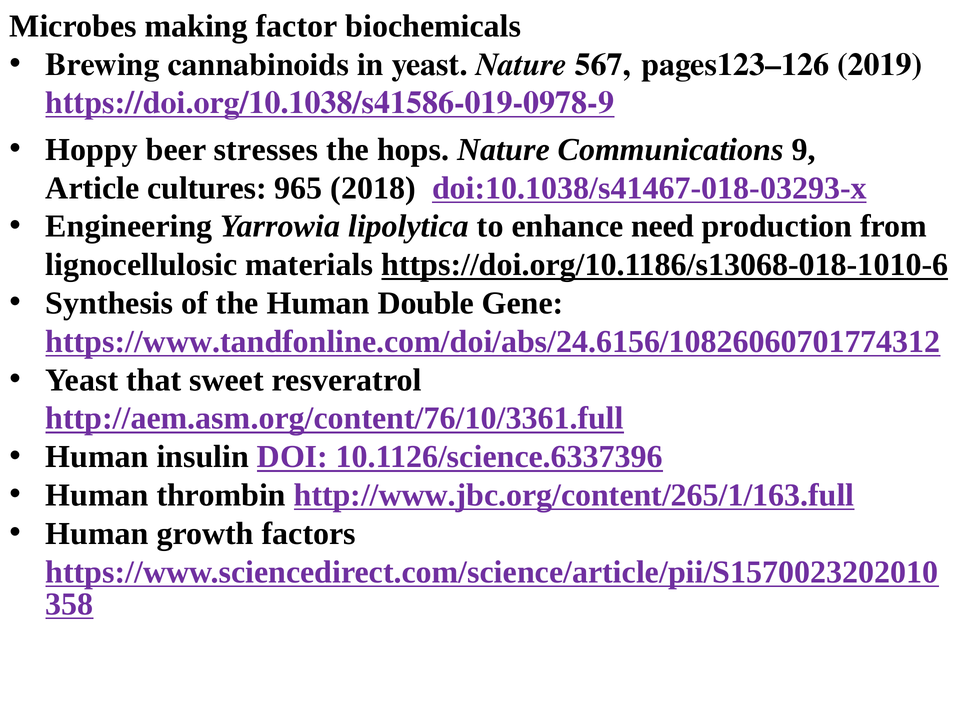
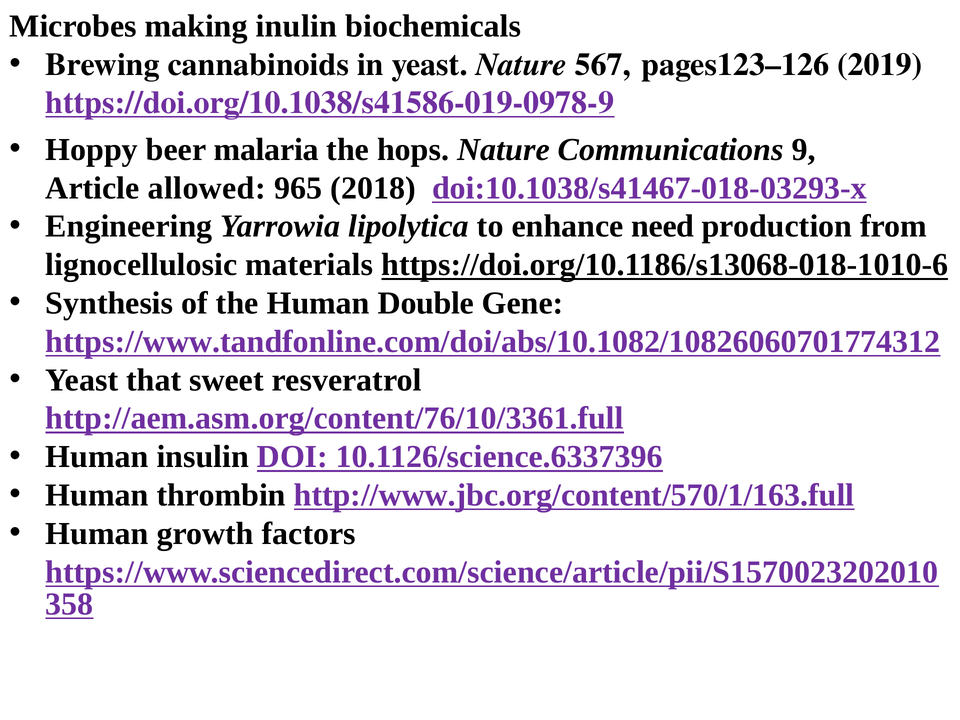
factor: factor -> inulin
stresses: stresses -> malaria
cultures: cultures -> allowed
https://www.tandfonline.com/doi/abs/24.6156/10826060701774312: https://www.tandfonline.com/doi/abs/24.6156/10826060701774312 -> https://www.tandfonline.com/doi/abs/10.1082/10826060701774312
http://www.jbc.org/content/265/1/163.full: http://www.jbc.org/content/265/1/163.full -> http://www.jbc.org/content/570/1/163.full
